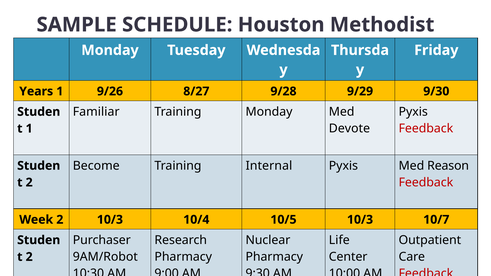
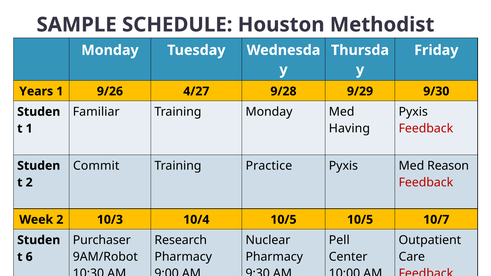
8/27: 8/27 -> 4/27
Devote: Devote -> Having
Become: Become -> Commit
Internal: Internal -> Practice
10/5 10/3: 10/3 -> 10/5
Life: Life -> Pell
2 at (29, 257): 2 -> 6
